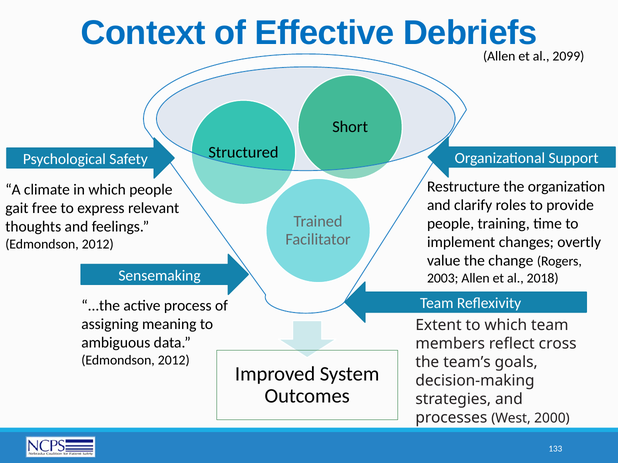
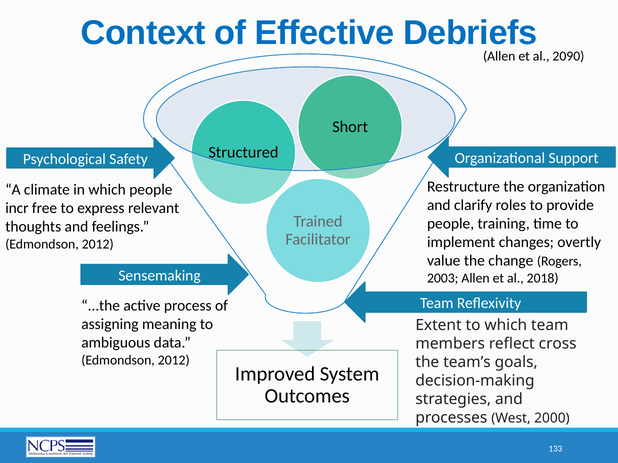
2099: 2099 -> 2090
gait: gait -> incr
